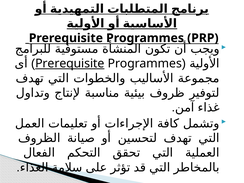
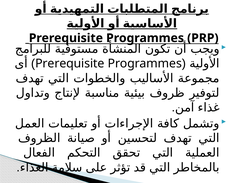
Prerequisite at (70, 64) underline: present -> none
